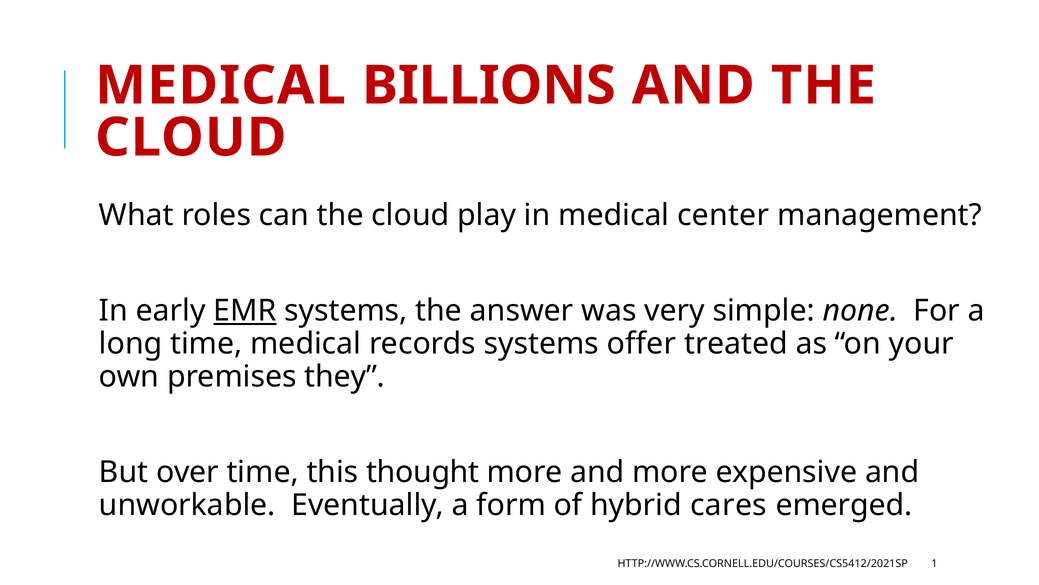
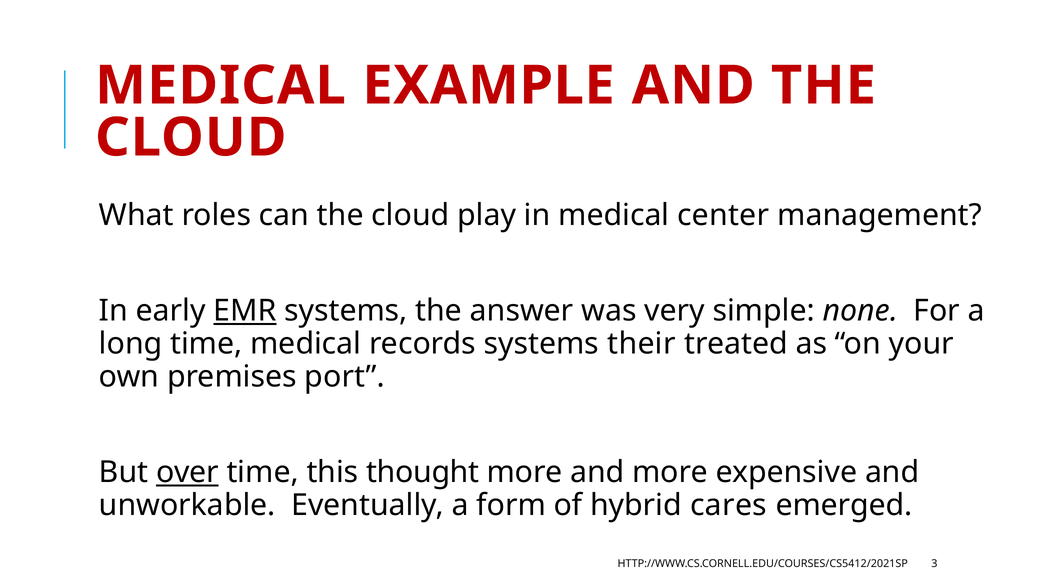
BILLIONS: BILLIONS -> EXAMPLE
offer: offer -> their
they: they -> port
over underline: none -> present
1: 1 -> 3
